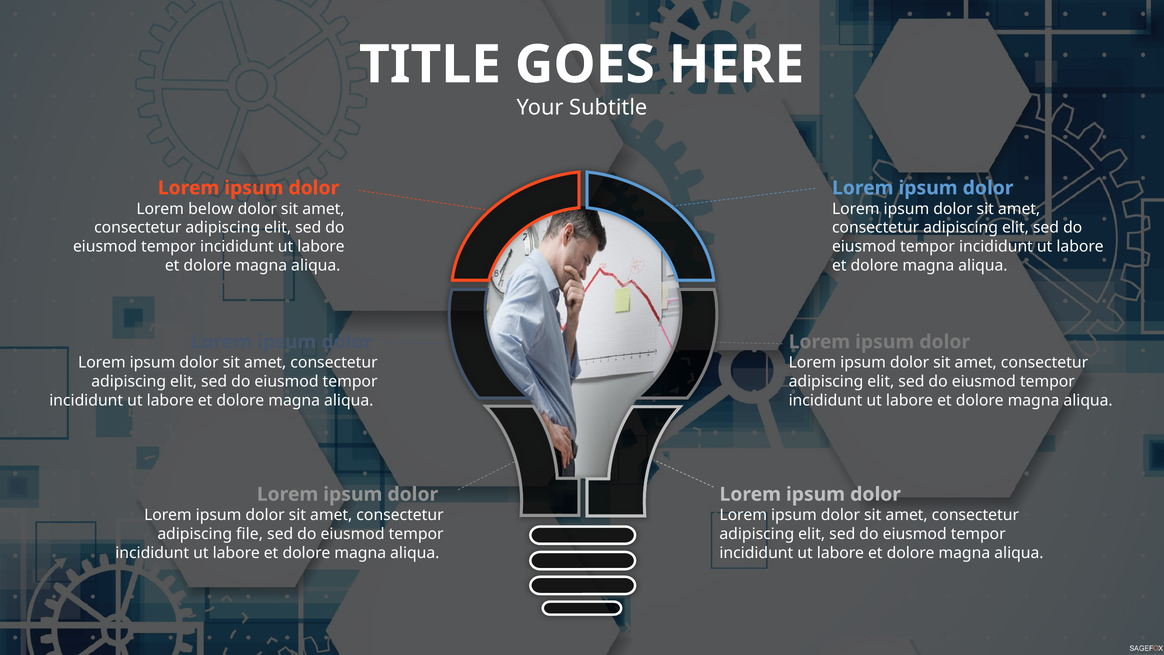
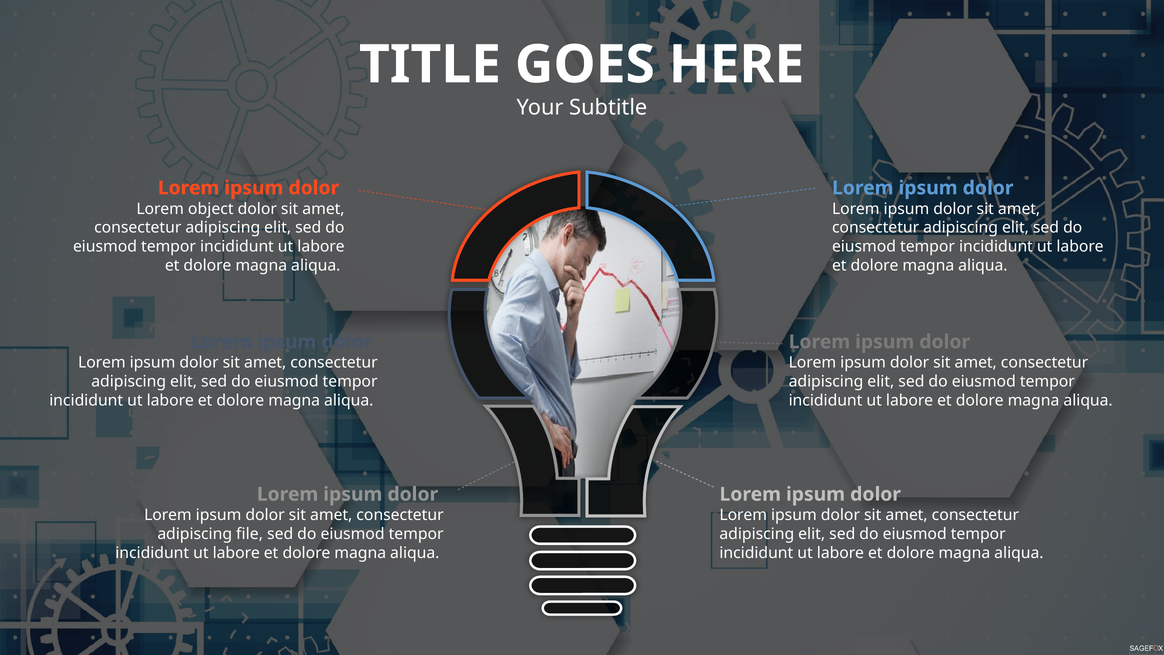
below: below -> object
